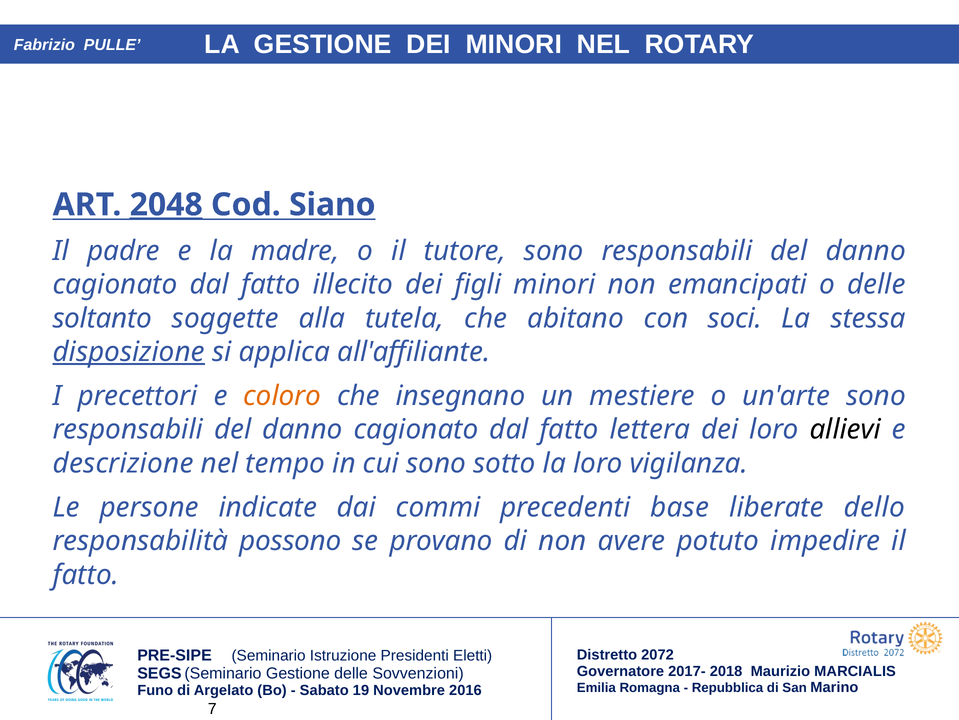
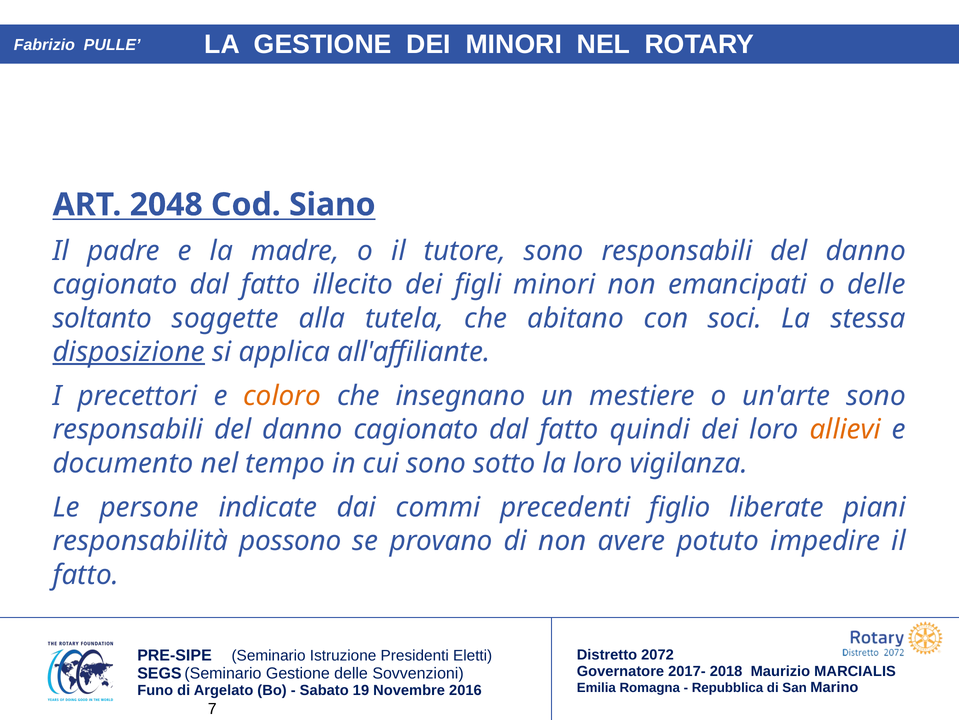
2048 underline: present -> none
lettera: lettera -> quindi
allievi colour: black -> orange
descrizione: descrizione -> documento
base: base -> figlio
dello: dello -> piani
